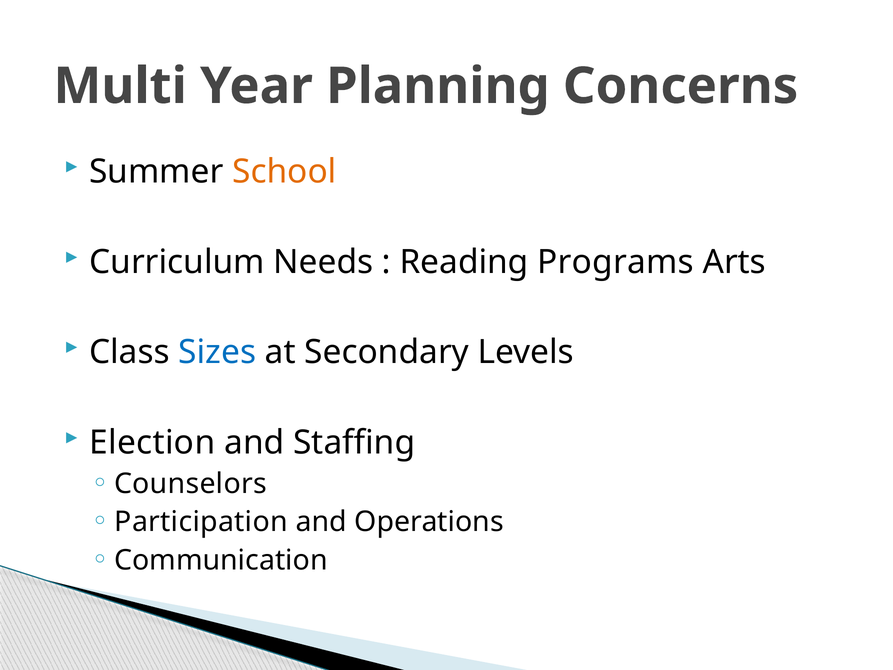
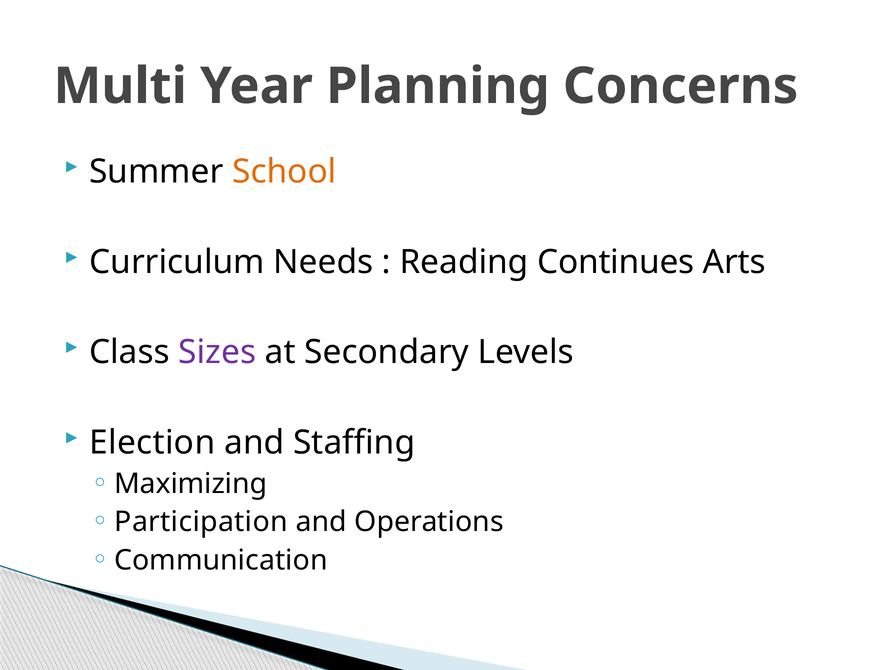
Programs: Programs -> Continues
Sizes colour: blue -> purple
Counselors: Counselors -> Maximizing
